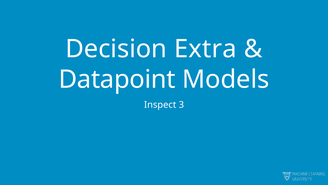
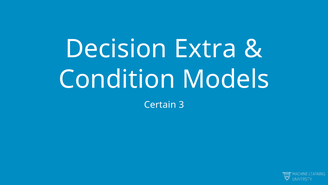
Datapoint: Datapoint -> Condition
Inspect: Inspect -> Certain
